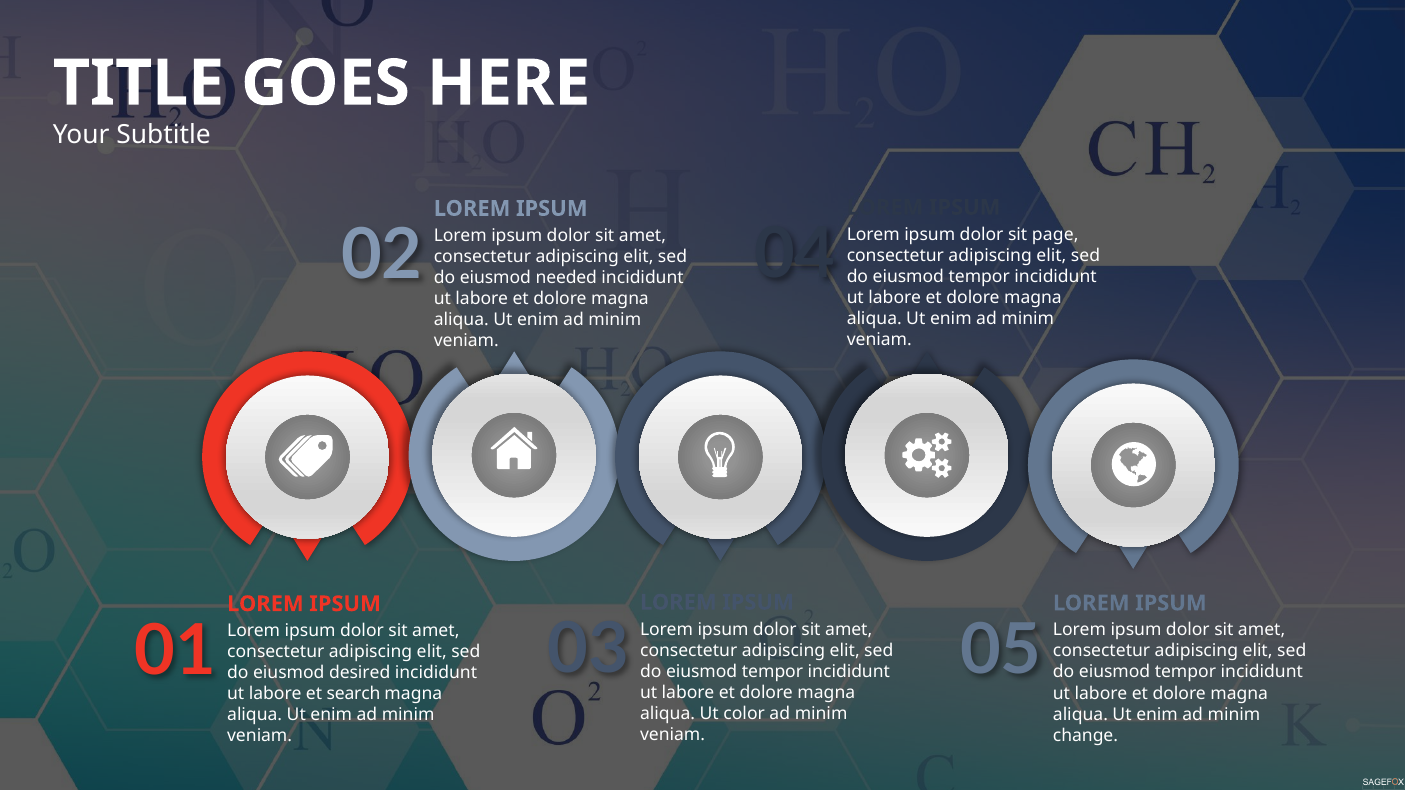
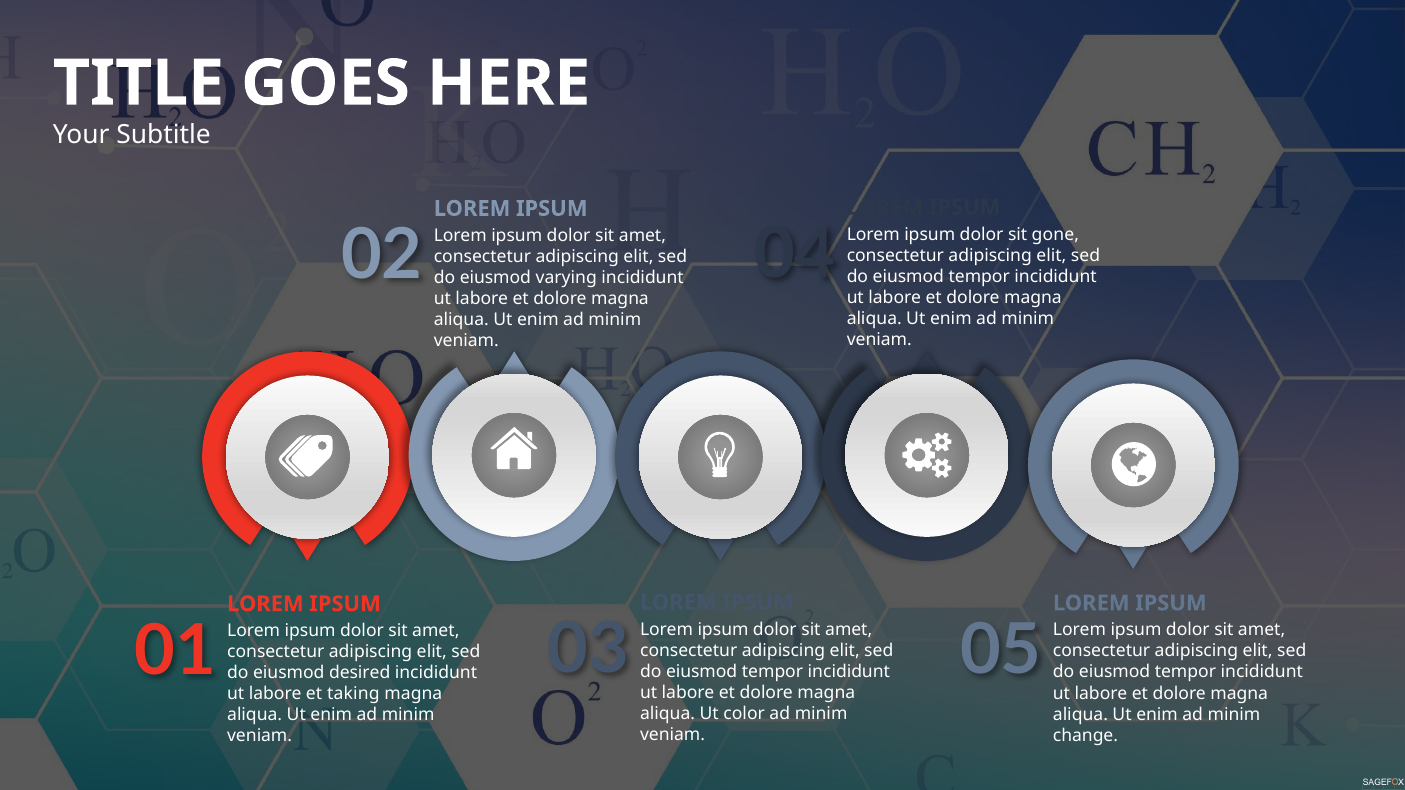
page: page -> gone
needed: needed -> varying
search: search -> taking
